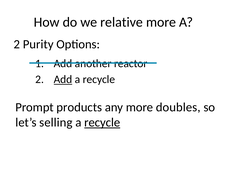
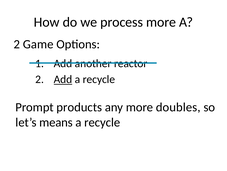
relative: relative -> process
Purity: Purity -> Game
selling: selling -> means
recycle at (102, 122) underline: present -> none
